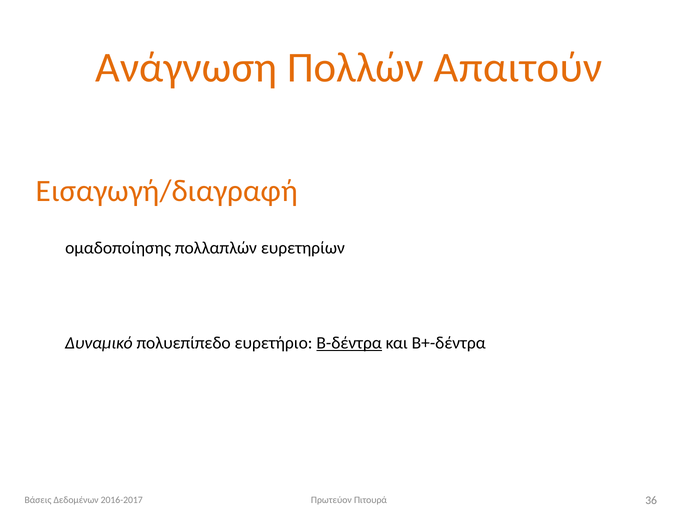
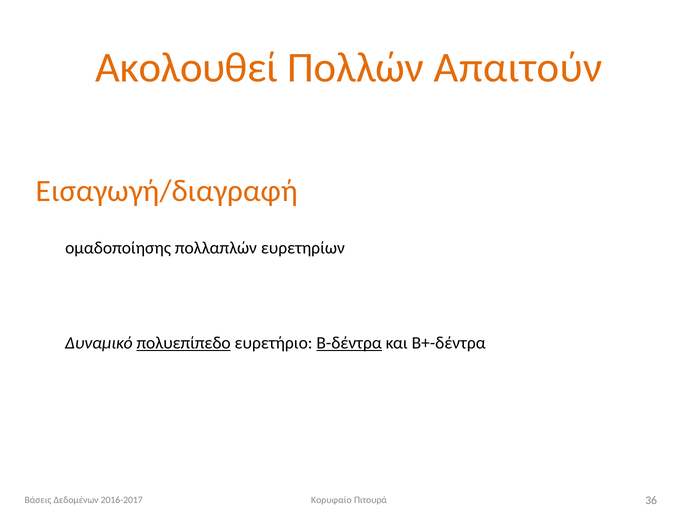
Ανάγνωση: Ανάγνωση -> Ακολουθεί
πολυεπίπεδο underline: none -> present
Πρωτεύον: Πρωτεύον -> Κορυφαίο
